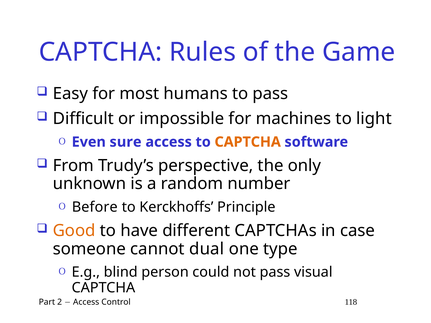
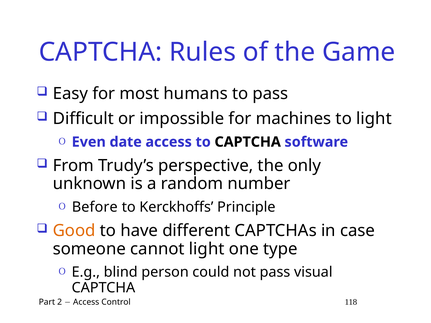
sure: sure -> date
CAPTCHA at (248, 142) colour: orange -> black
cannot dual: dual -> light
